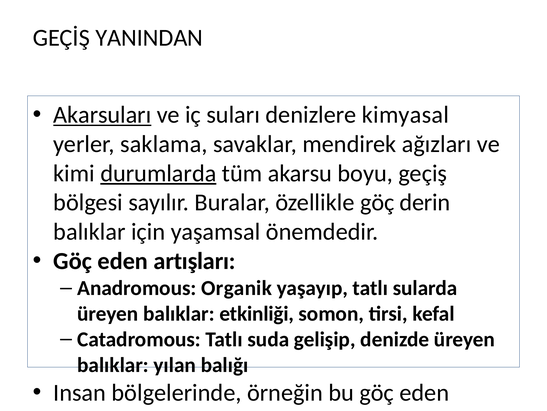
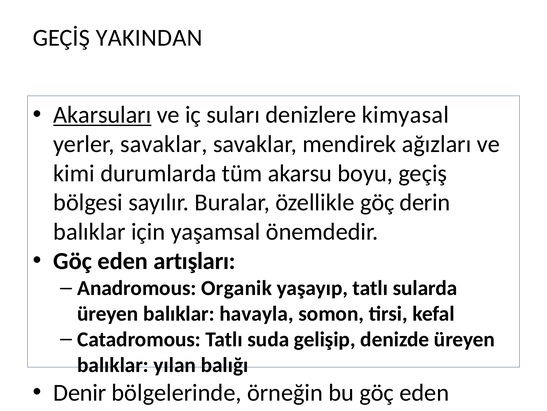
YANINDAN: YANINDAN -> YAKINDAN
yerler saklama: saklama -> savaklar
durumlarda underline: present -> none
etkinliği: etkinliği -> havayla
Insan: Insan -> Denir
